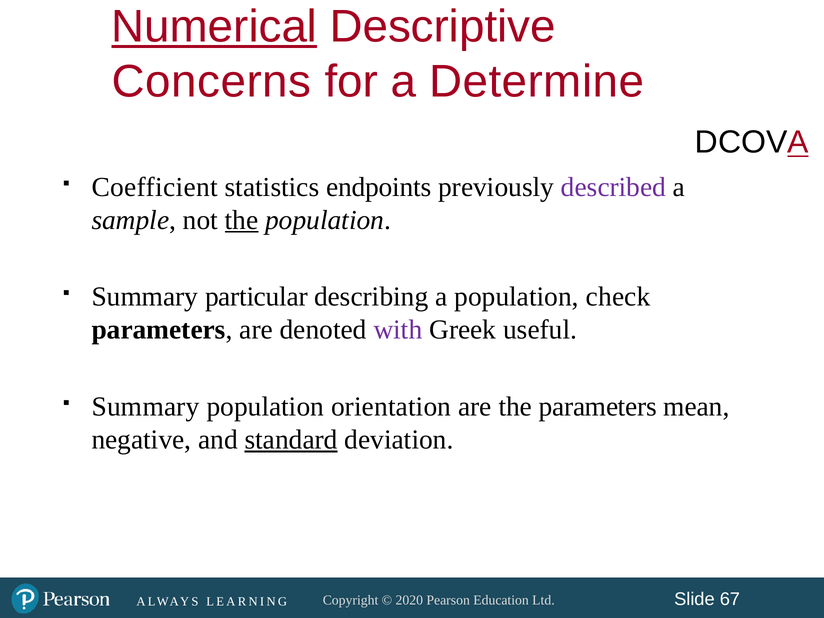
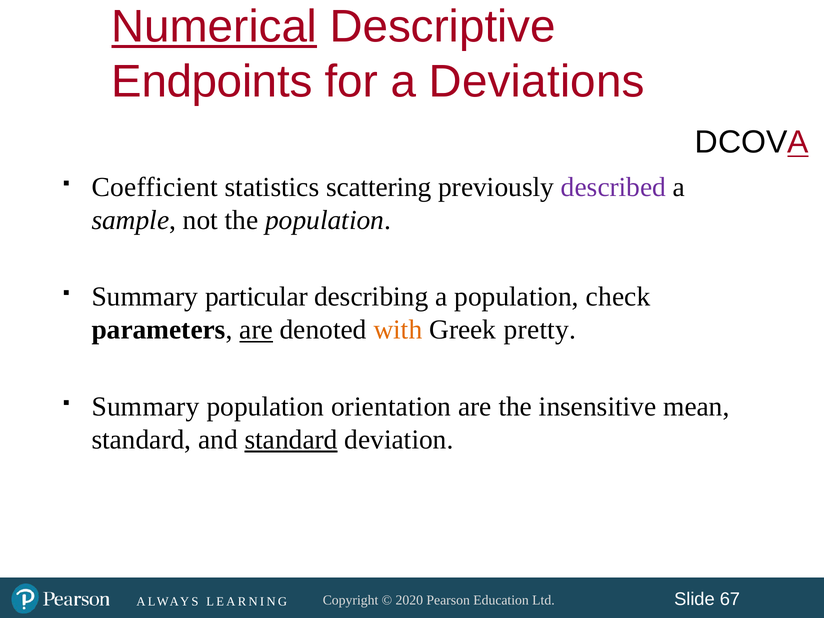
Concerns: Concerns -> Endpoints
Determine: Determine -> Deviations
endpoints: endpoints -> scattering
the at (242, 220) underline: present -> none
are at (256, 330) underline: none -> present
with colour: purple -> orange
useful: useful -> pretty
the parameters: parameters -> insensitive
negative at (141, 440): negative -> standard
